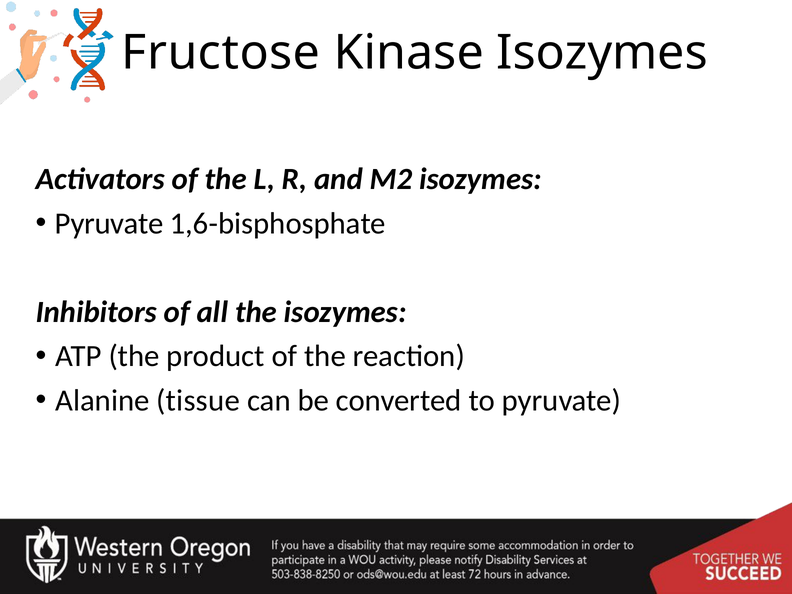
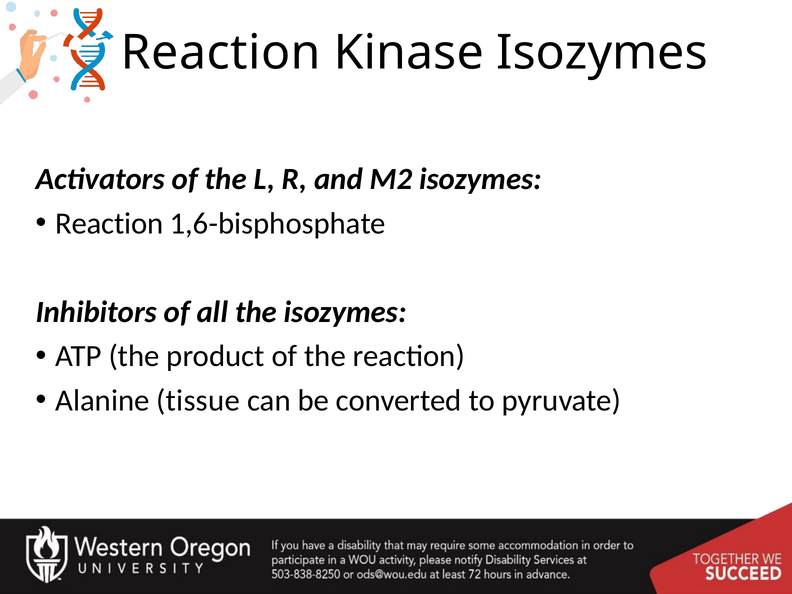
Fructose at (221, 53): Fructose -> Reaction
Pyruvate at (109, 223): Pyruvate -> Reaction
